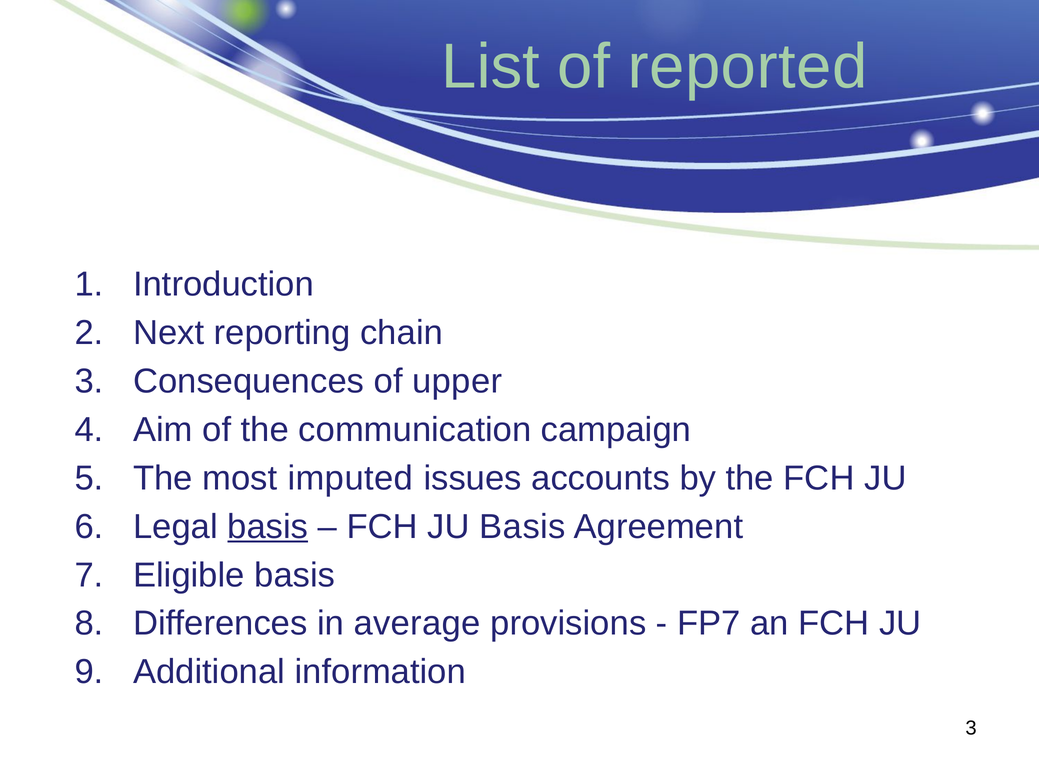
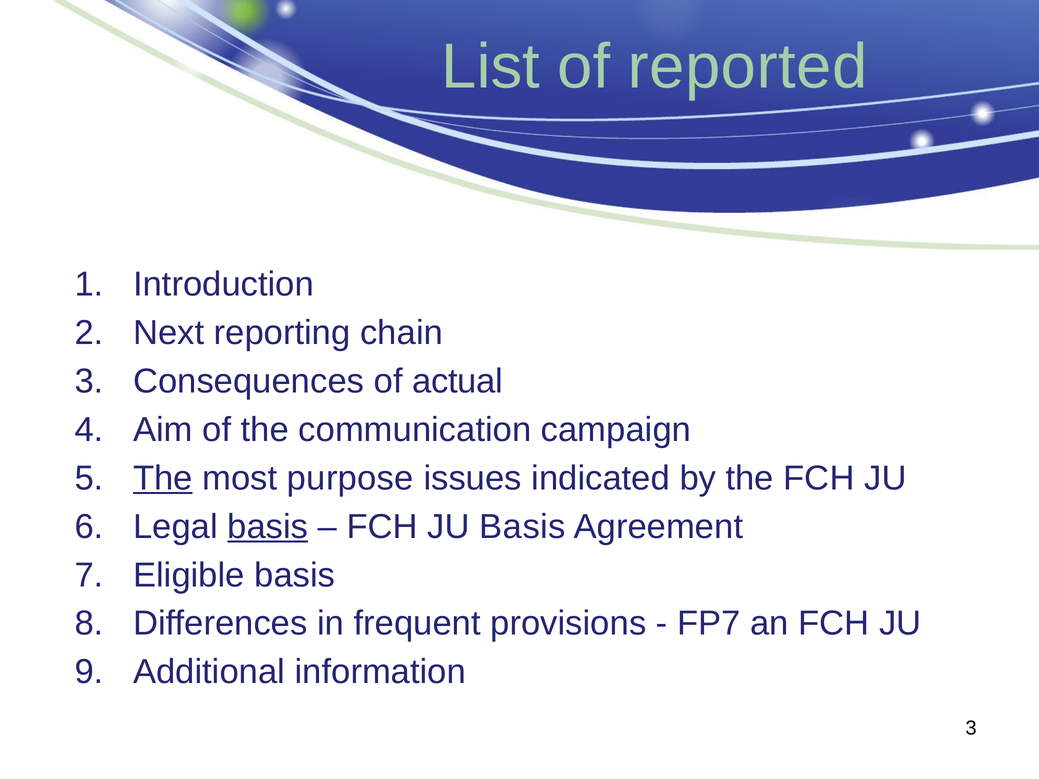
upper: upper -> actual
The at (163, 478) underline: none -> present
imputed: imputed -> purpose
accounts: accounts -> indicated
average: average -> frequent
